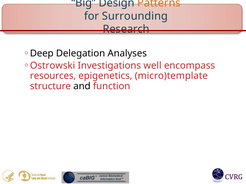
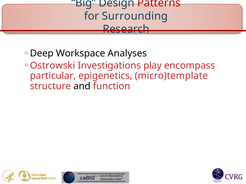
Patterns colour: orange -> red
Delegation: Delegation -> Workspace
well: well -> play
resources: resources -> particular
